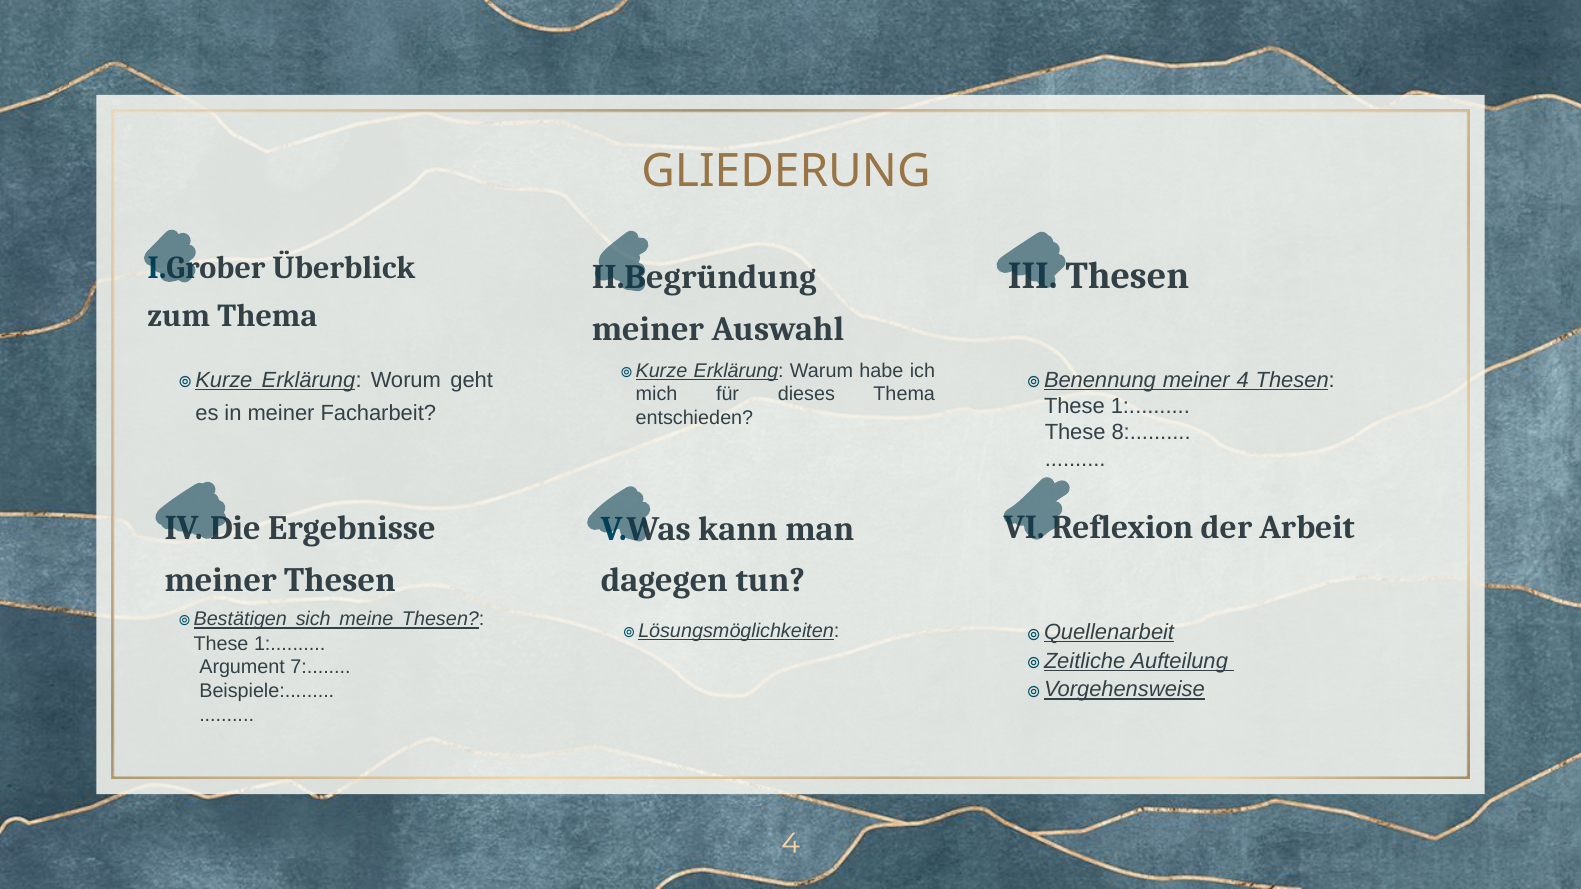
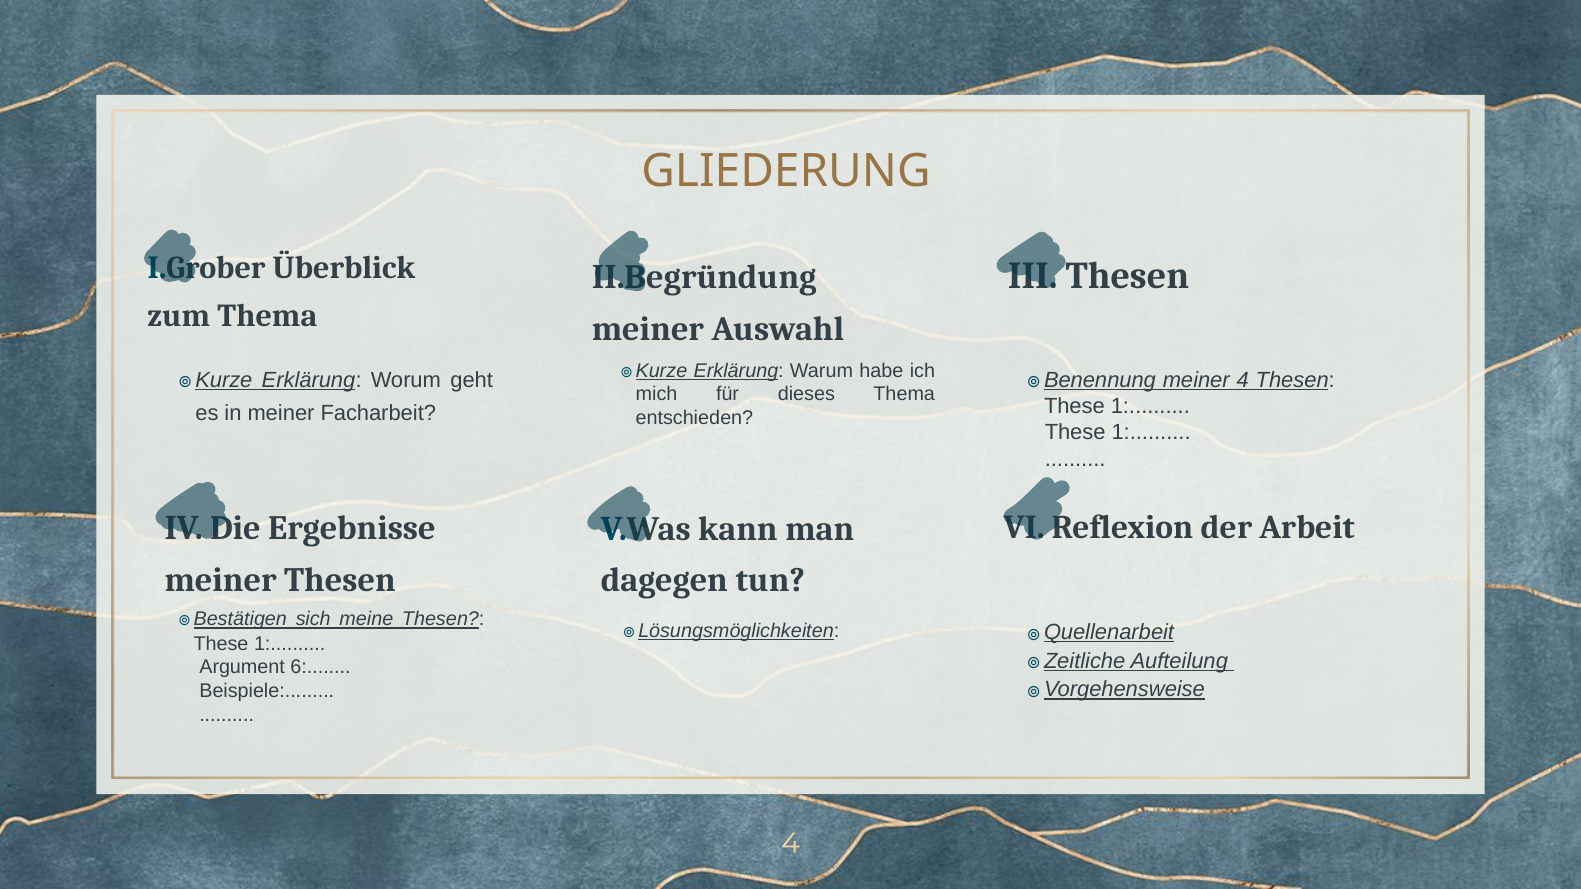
8 at (1151, 433): 8 -> 1
7: 7 -> 6
